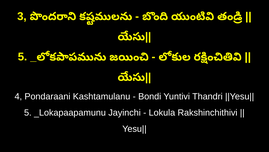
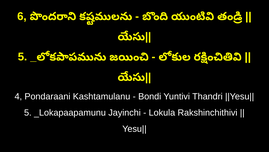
3: 3 -> 6
